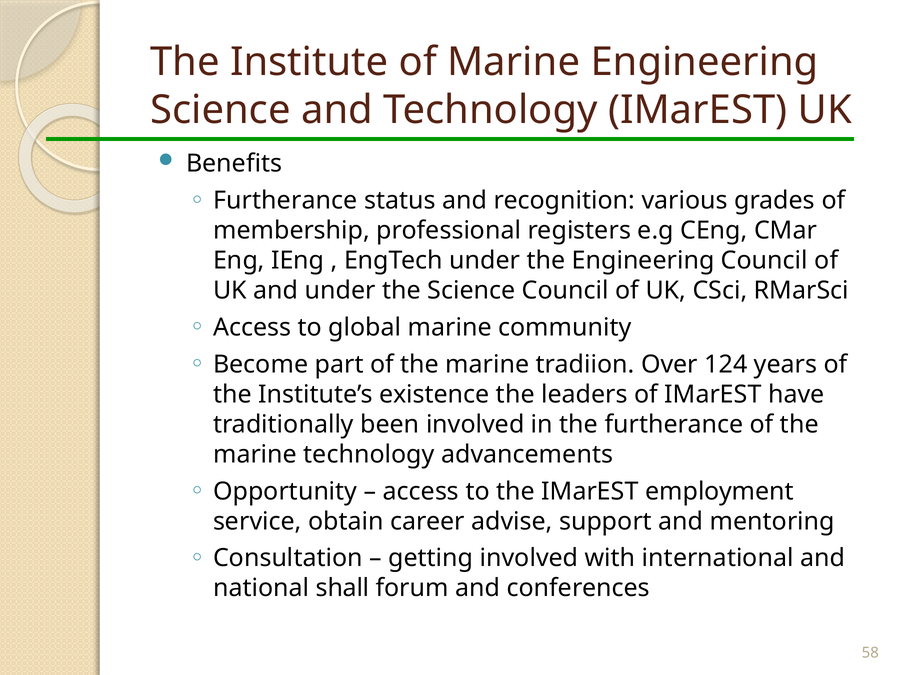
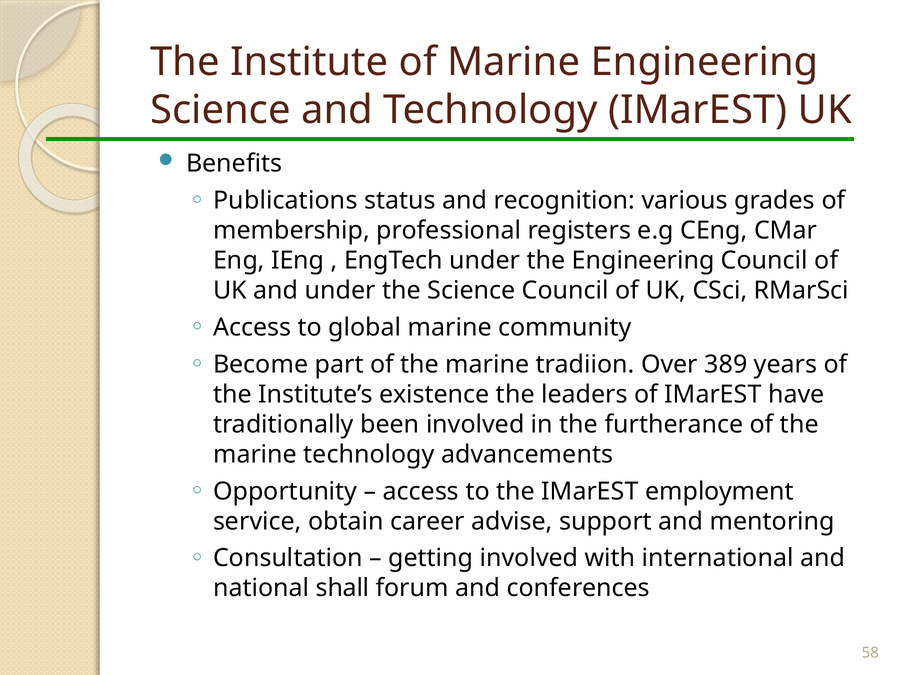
Furtherance at (285, 201): Furtherance -> Publications
124: 124 -> 389
